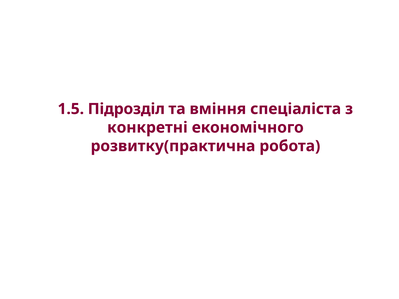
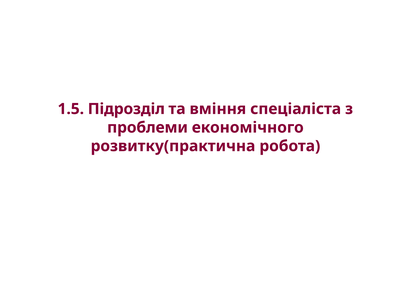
конкретні: конкретні -> проблеми
